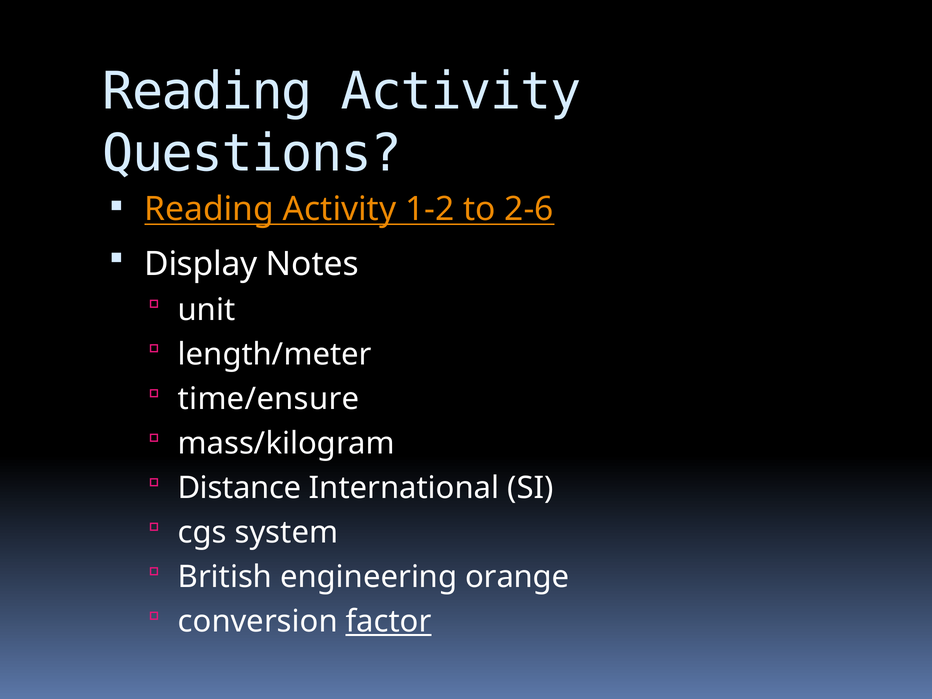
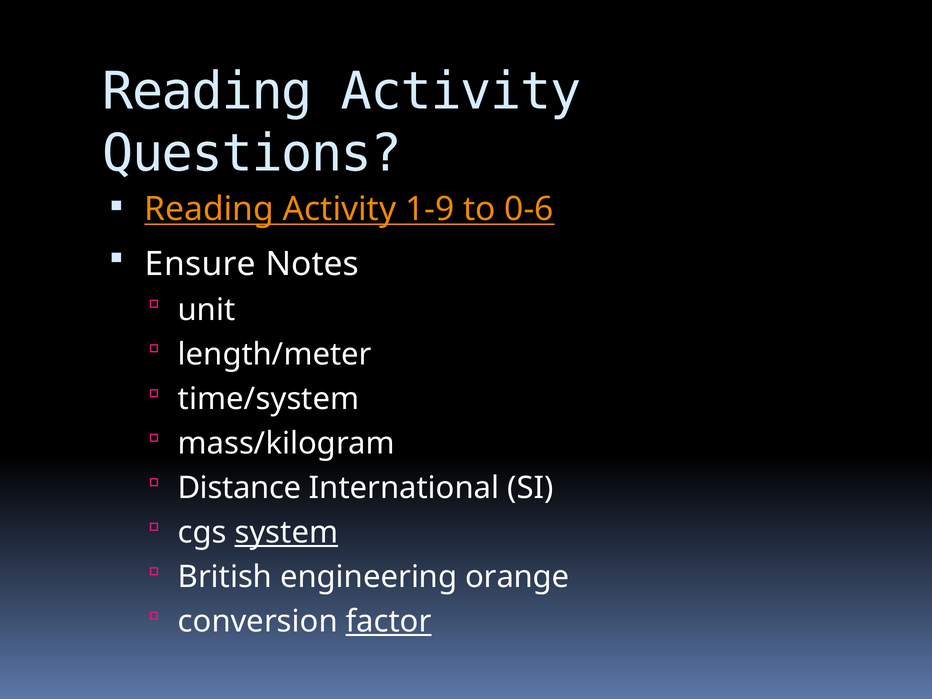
1-2: 1-2 -> 1-9
2-6: 2-6 -> 0-6
Display: Display -> Ensure
time/ensure: time/ensure -> time/system
system underline: none -> present
